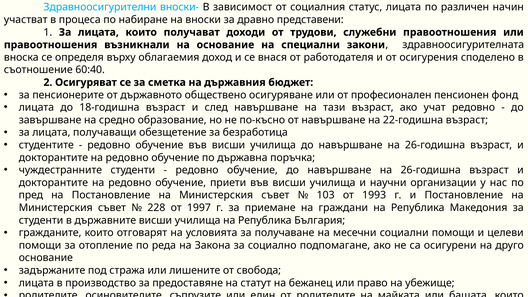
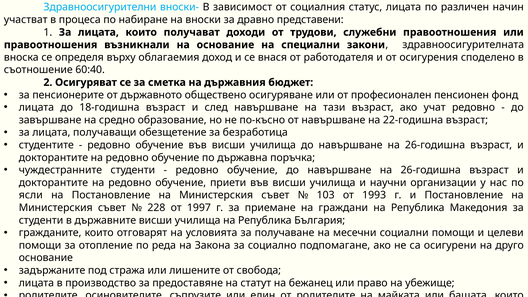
пред: пред -> ясли
